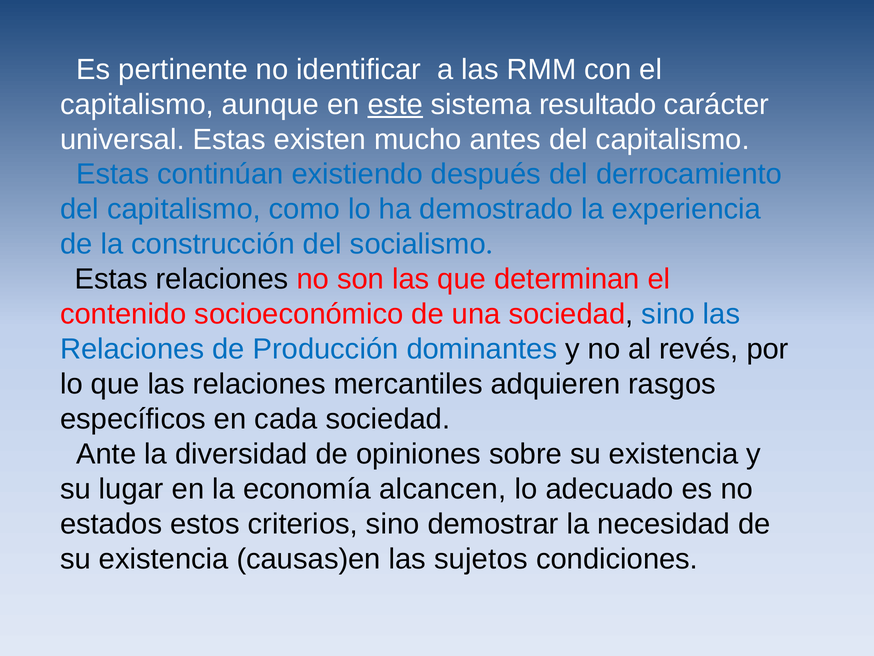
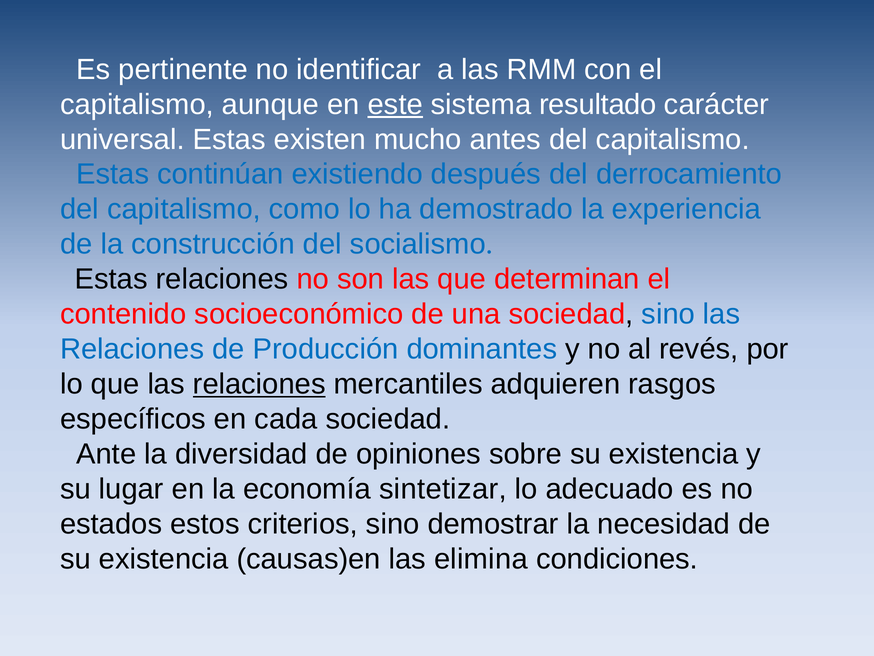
relaciones at (259, 384) underline: none -> present
alcancen: alcancen -> sintetizar
sujetos: sujetos -> elimina
